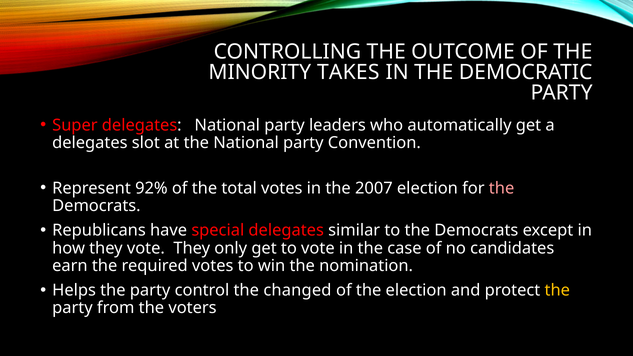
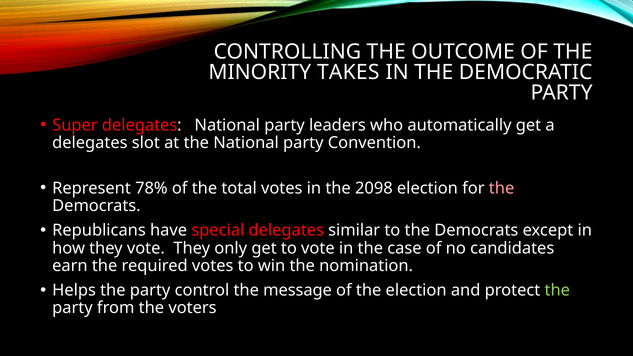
92%: 92% -> 78%
2007: 2007 -> 2098
changed: changed -> message
the at (557, 290) colour: yellow -> light green
